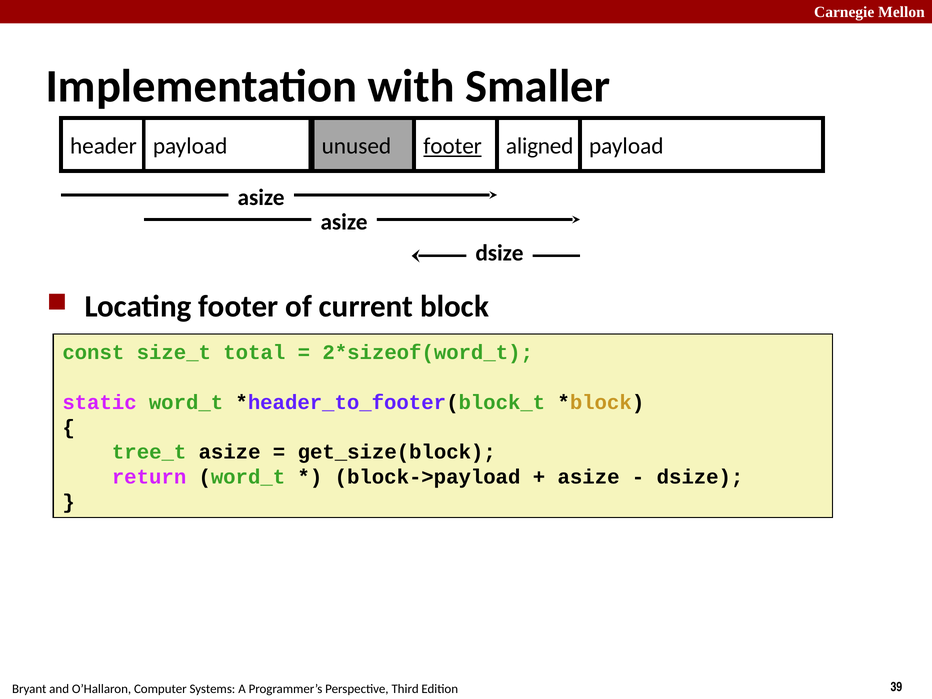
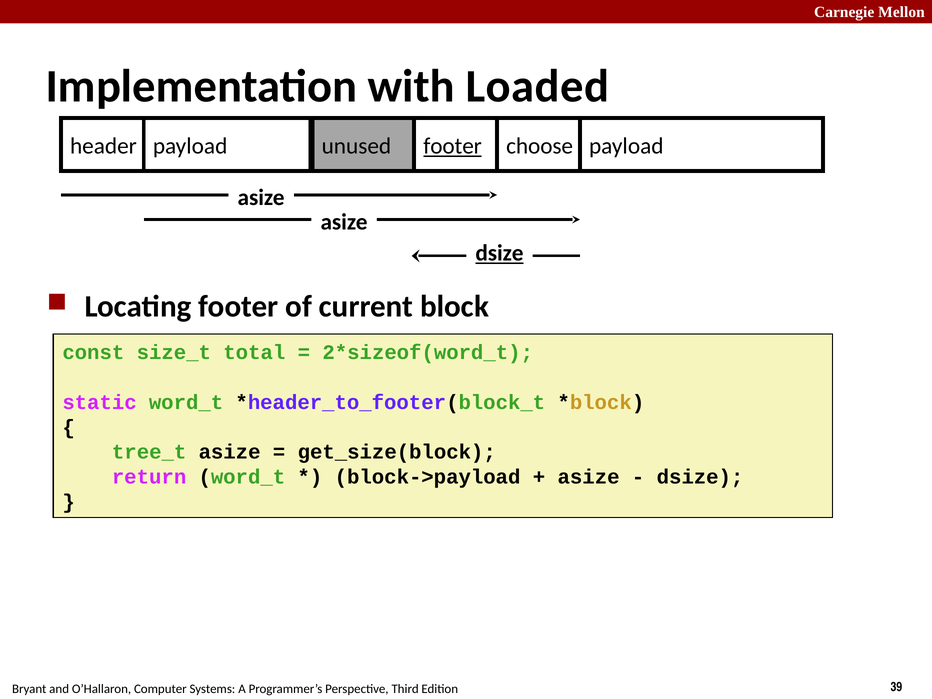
Smaller: Smaller -> Loaded
aligned: aligned -> choose
dsize at (499, 253) underline: none -> present
